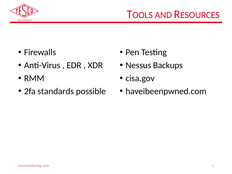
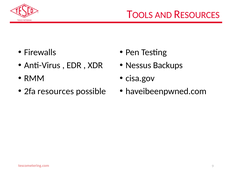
standards: standards -> resources
